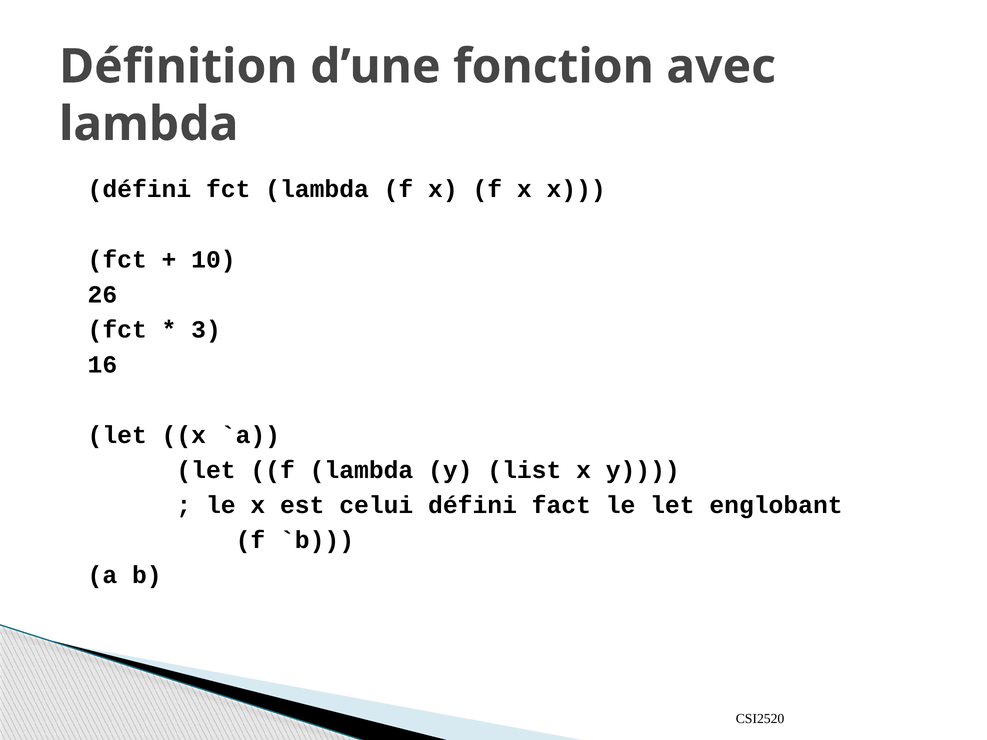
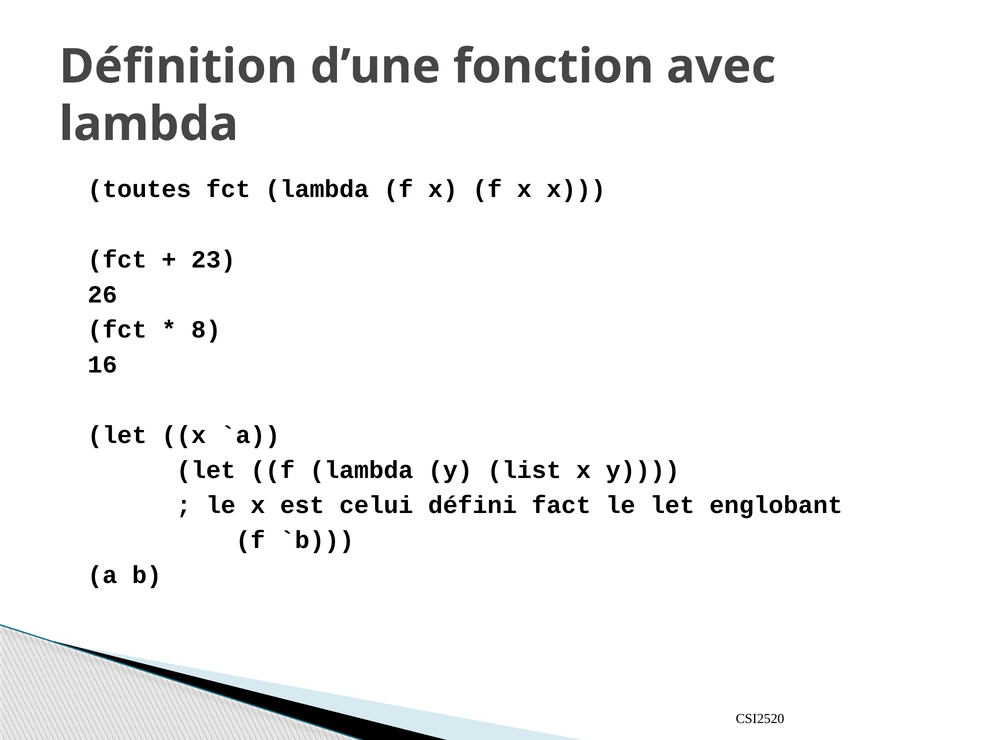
défini at (139, 189): défini -> toutes
10: 10 -> 23
3: 3 -> 8
